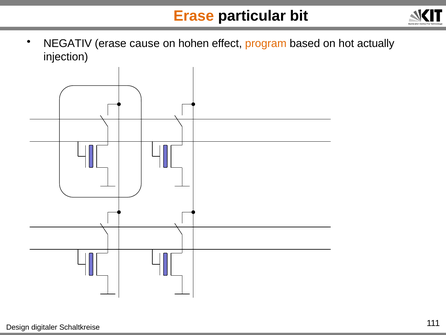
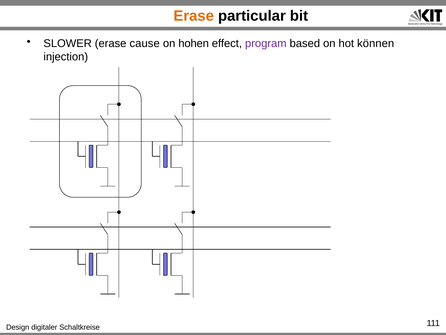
NEGATIV: NEGATIV -> SLOWER
program colour: orange -> purple
actually: actually -> können
